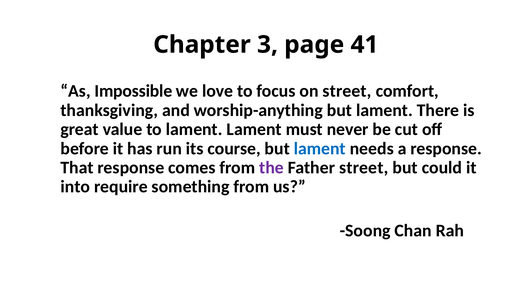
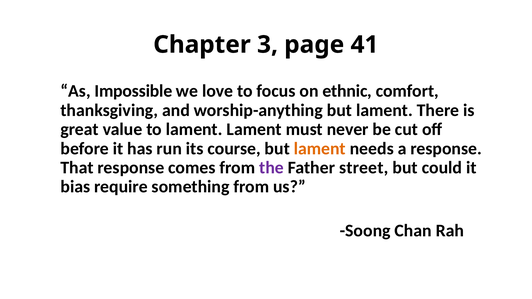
on street: street -> ethnic
lament at (320, 149) colour: blue -> orange
into: into -> bias
